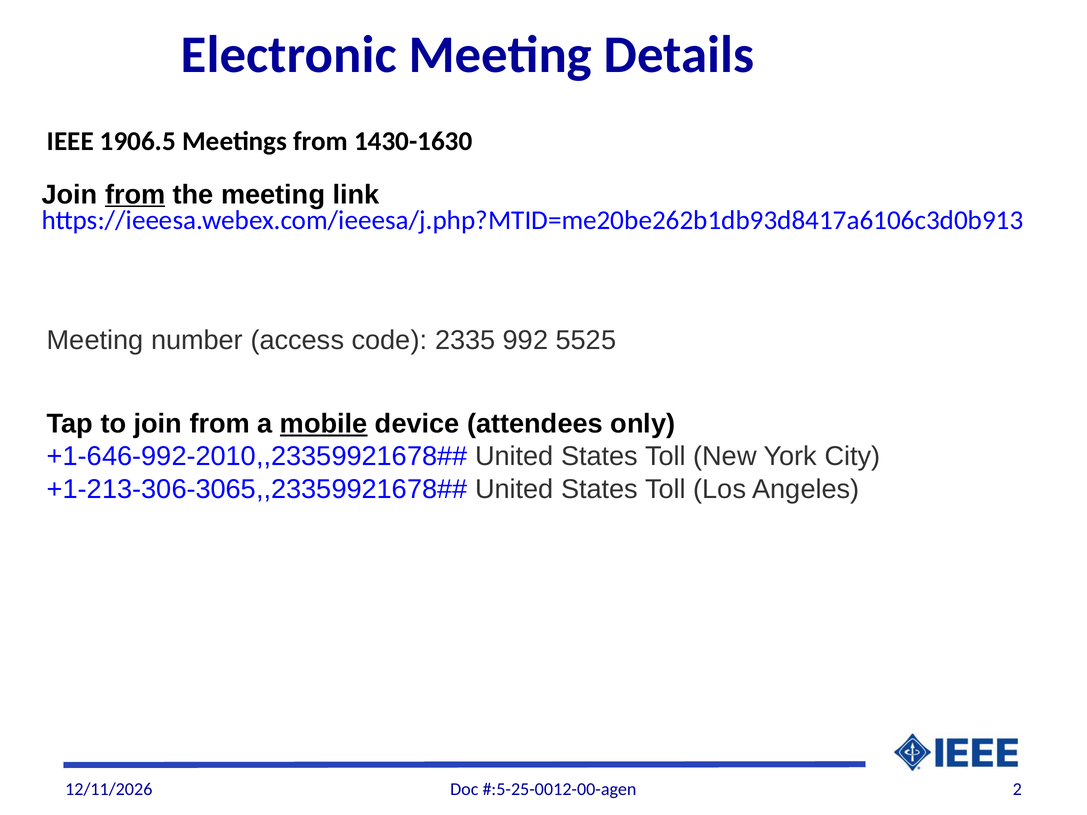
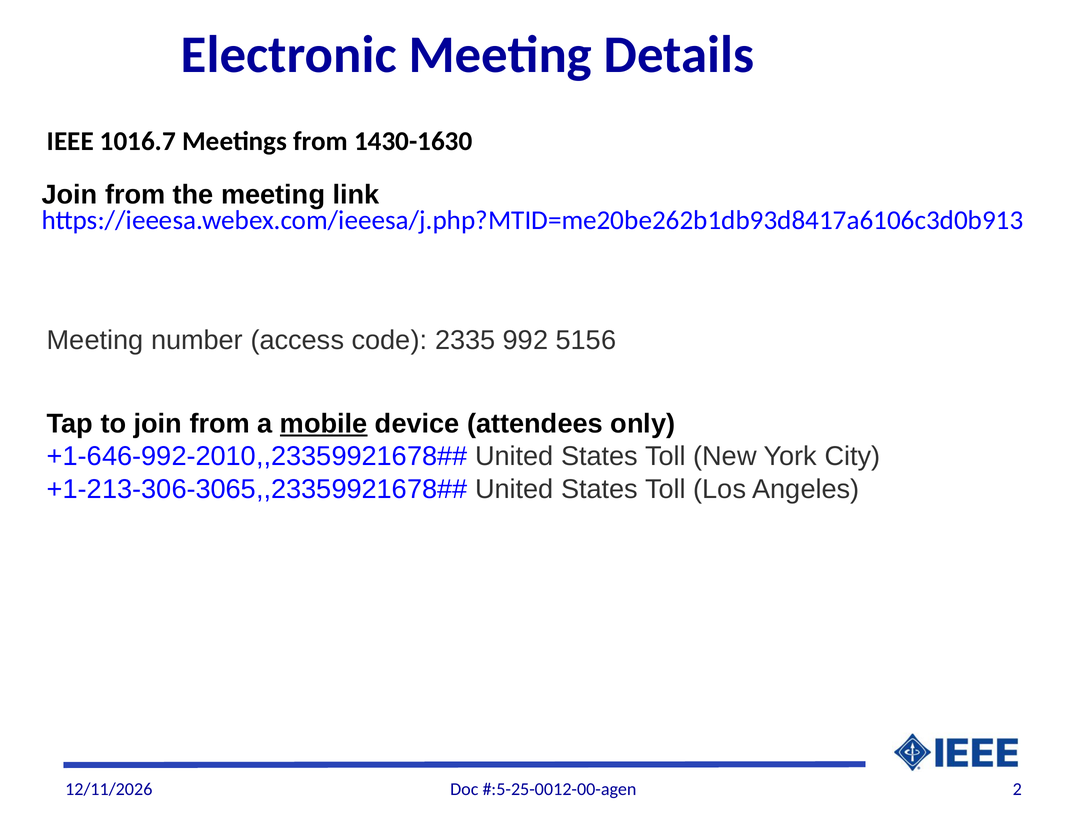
1906.5: 1906.5 -> 1016.7
from at (135, 195) underline: present -> none
5525: 5525 -> 5156
